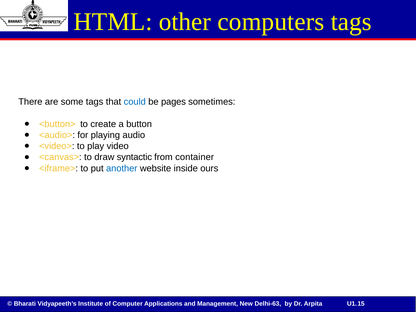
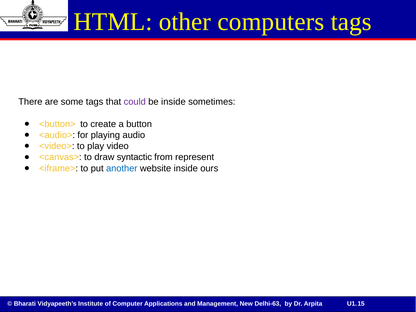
could colour: blue -> purple
be pages: pages -> inside
container: container -> represent
